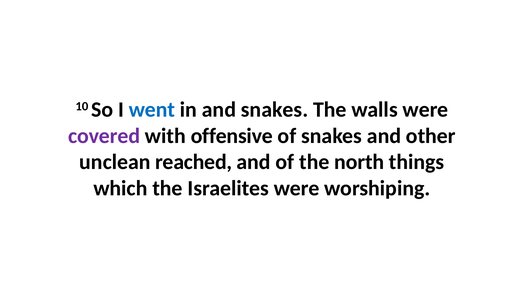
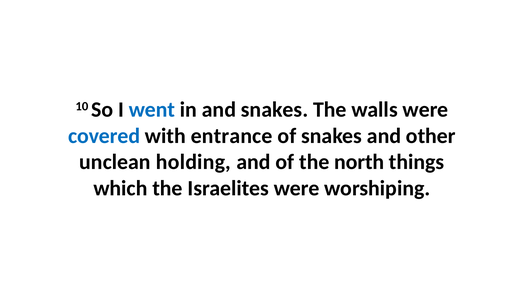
covered colour: purple -> blue
offensive: offensive -> entrance
reached: reached -> holding
